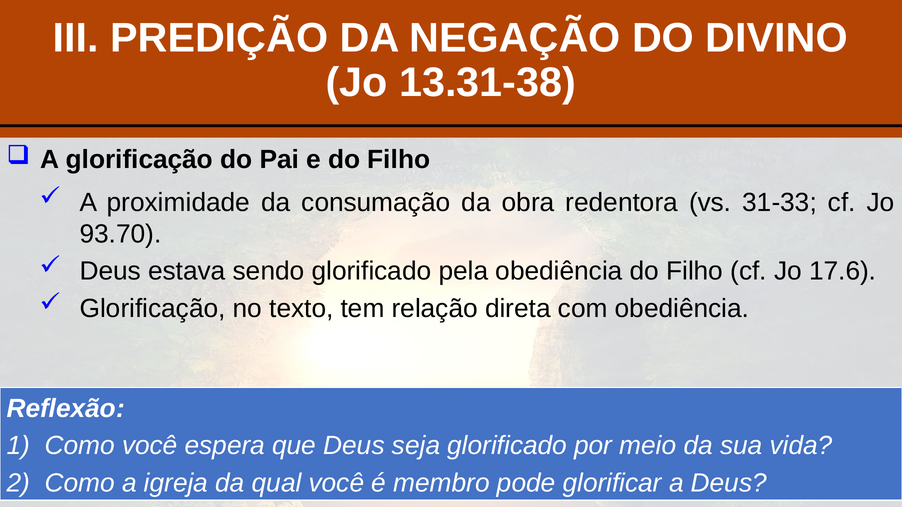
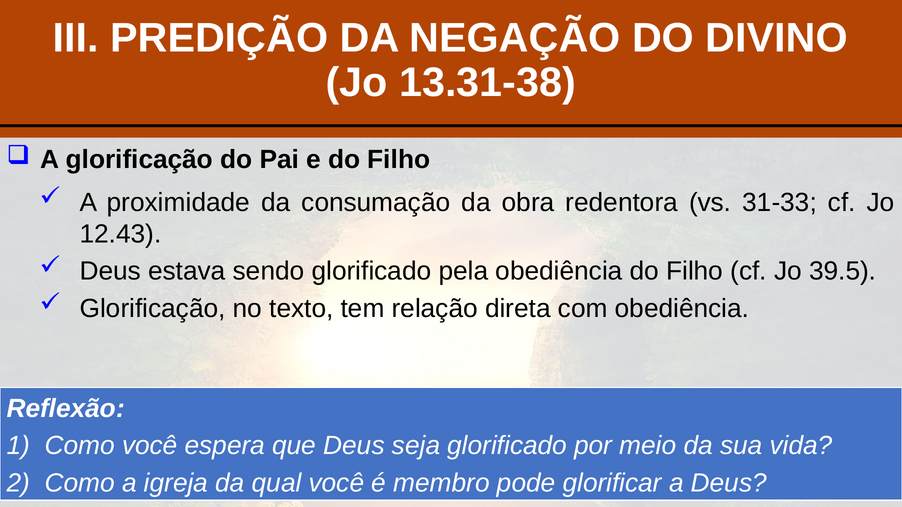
93.70: 93.70 -> 12.43
17.6: 17.6 -> 39.5
